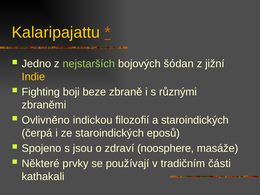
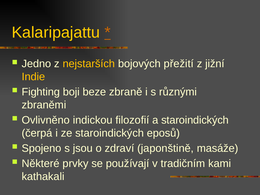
nejstarších colour: light green -> yellow
šódan: šódan -> přežití
noosphere: noosphere -> japonštině
části: části -> kami
